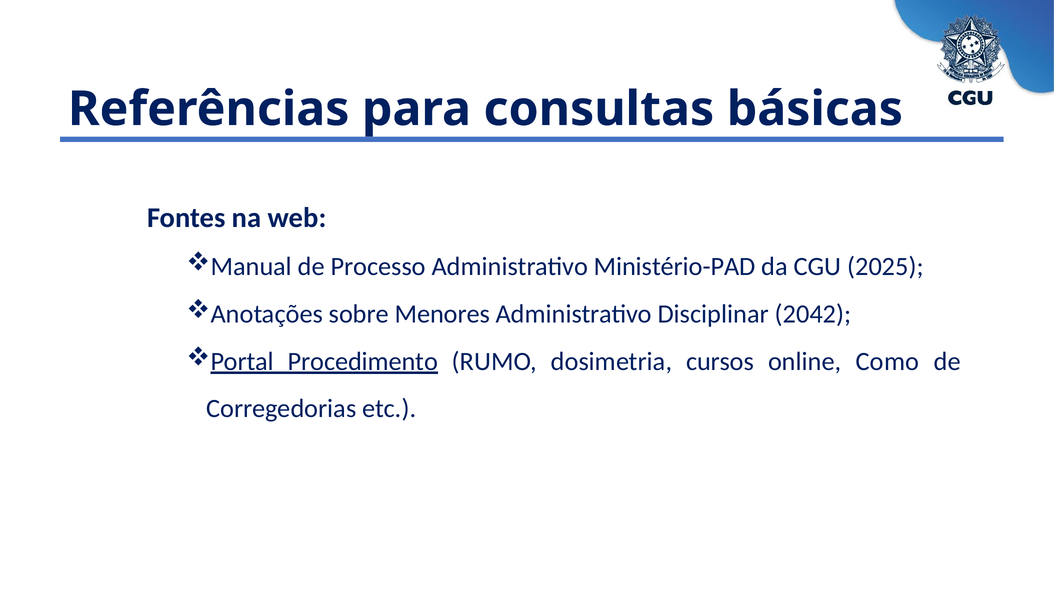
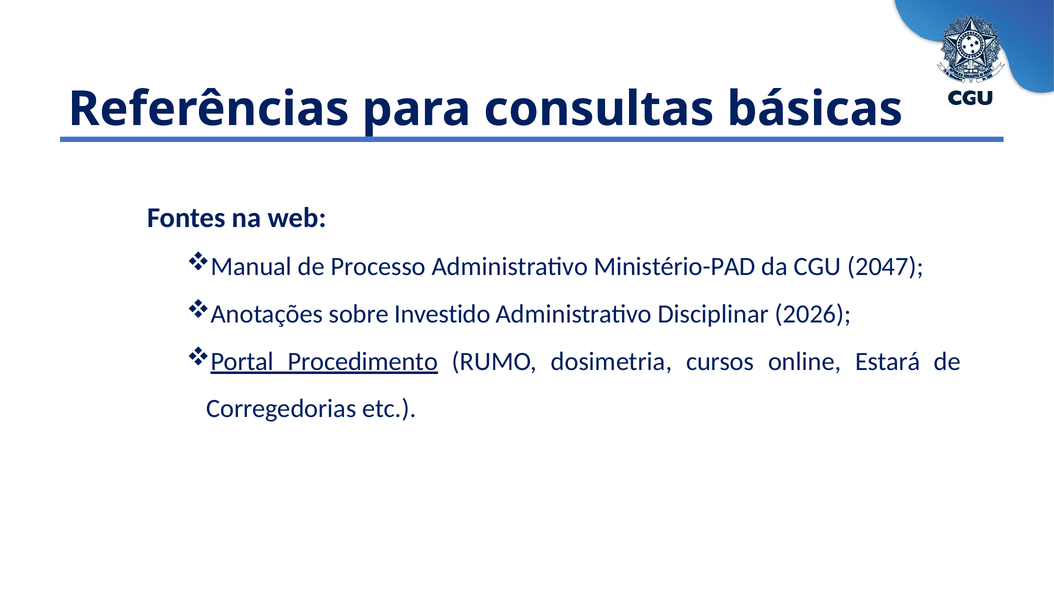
2025: 2025 -> 2047
Menores: Menores -> Investido
2042: 2042 -> 2026
Como: Como -> Estará
